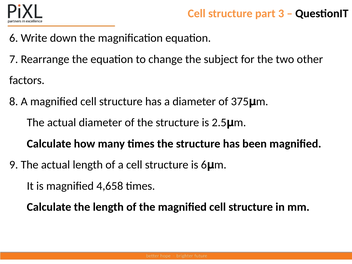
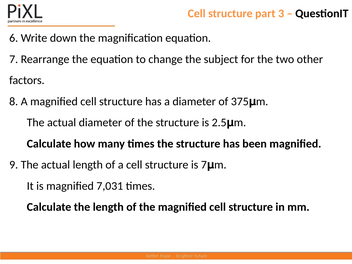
is 6: 6 -> 7
4,658: 4,658 -> 7,031
